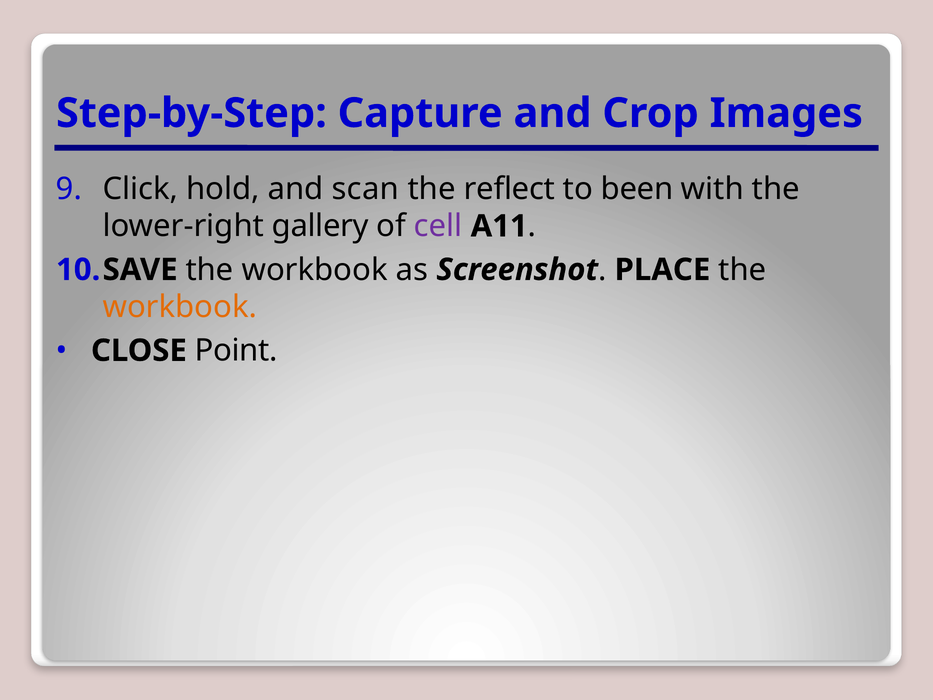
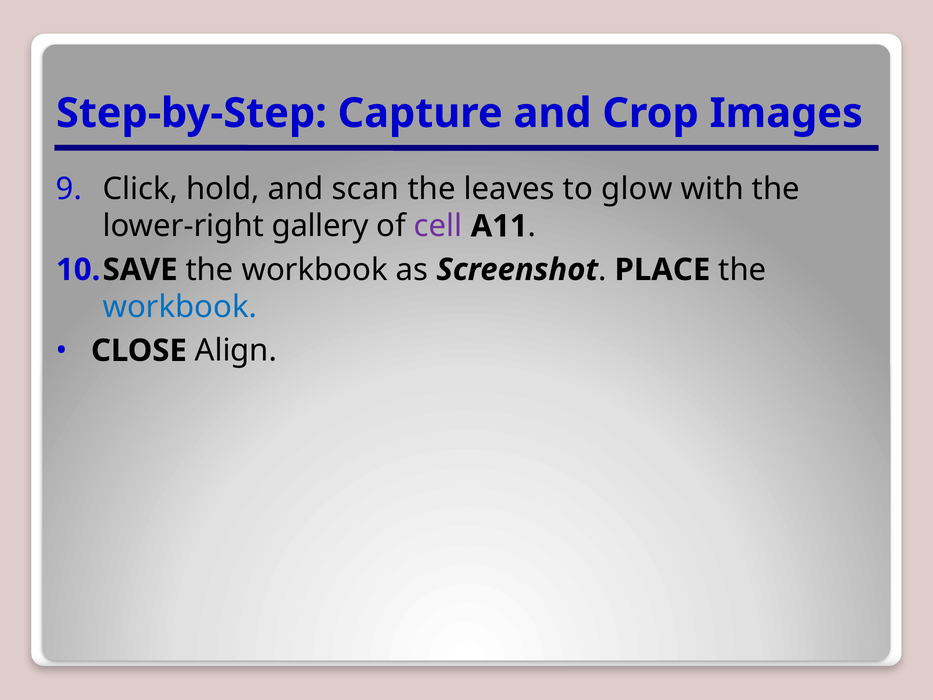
reflect: reflect -> leaves
been: been -> glow
workbook at (180, 307) colour: orange -> blue
Point: Point -> Align
